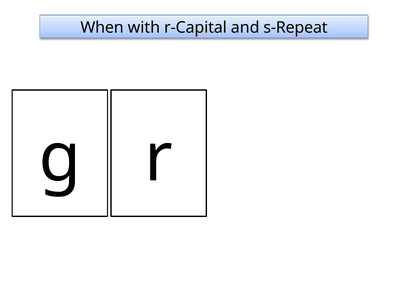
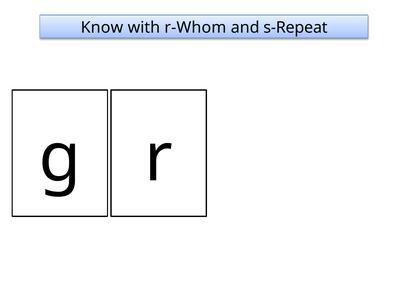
When: When -> Know
r-Capital: r-Capital -> r-Whom
